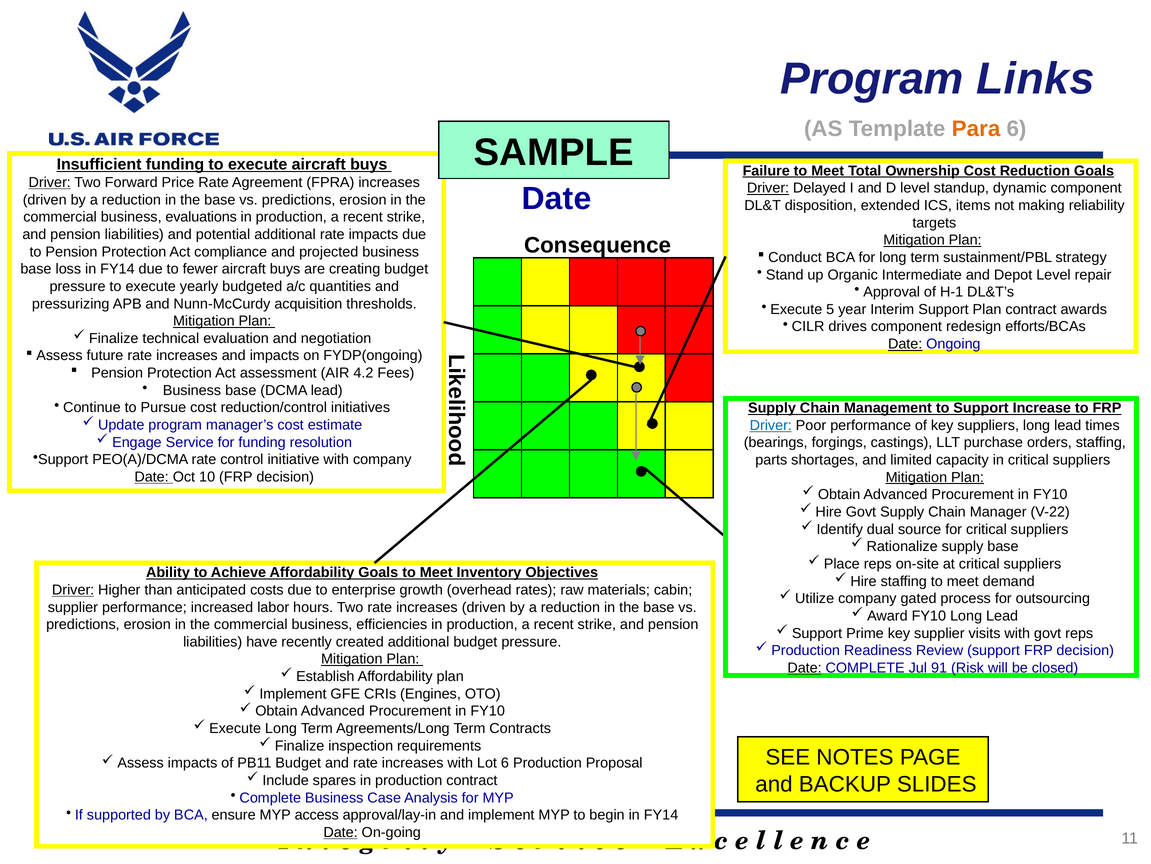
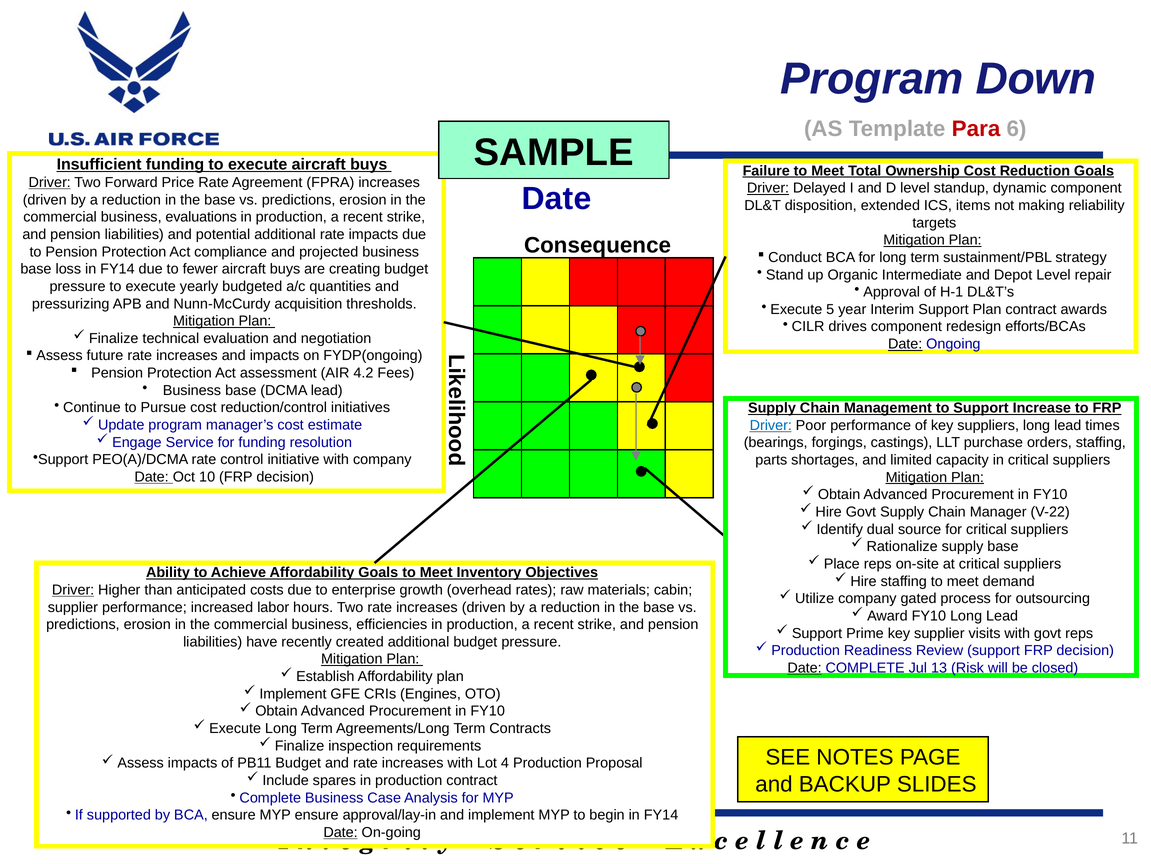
Links: Links -> Down
Para colour: orange -> red
91: 91 -> 13
Lot 6: 6 -> 4
MYP access: access -> ensure
